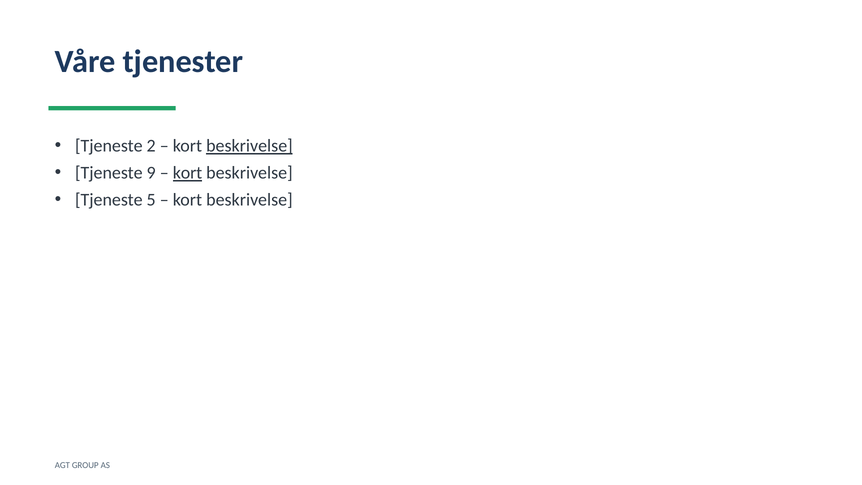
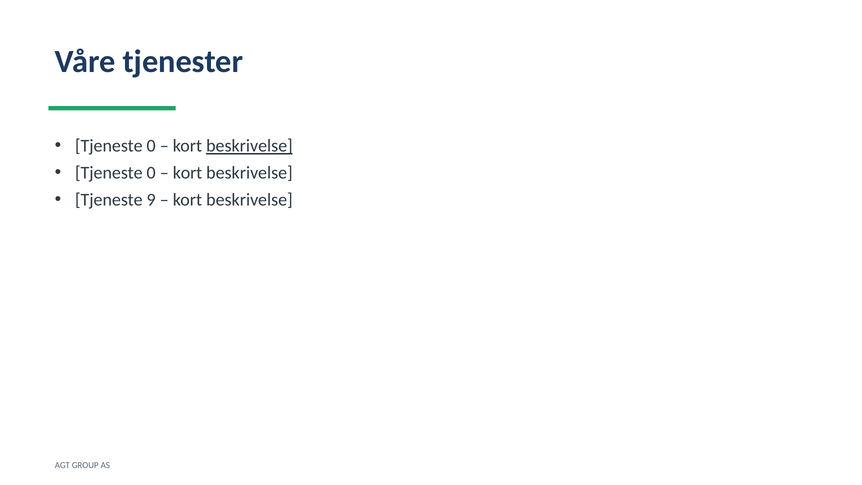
2 at (151, 146): 2 -> 0
9 at (151, 173): 9 -> 0
kort at (188, 173) underline: present -> none
5: 5 -> 9
